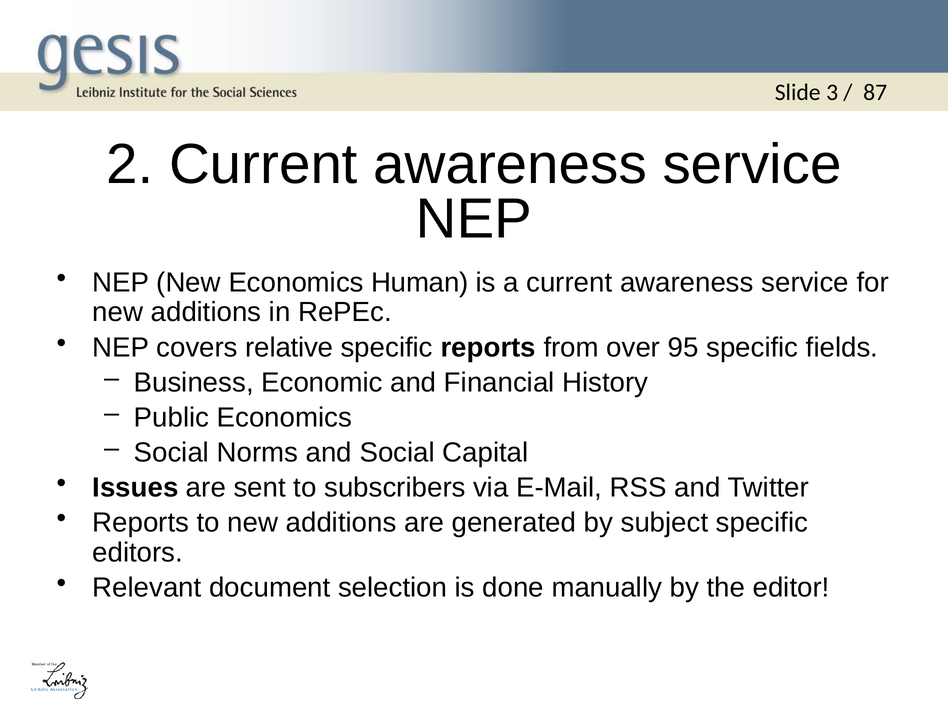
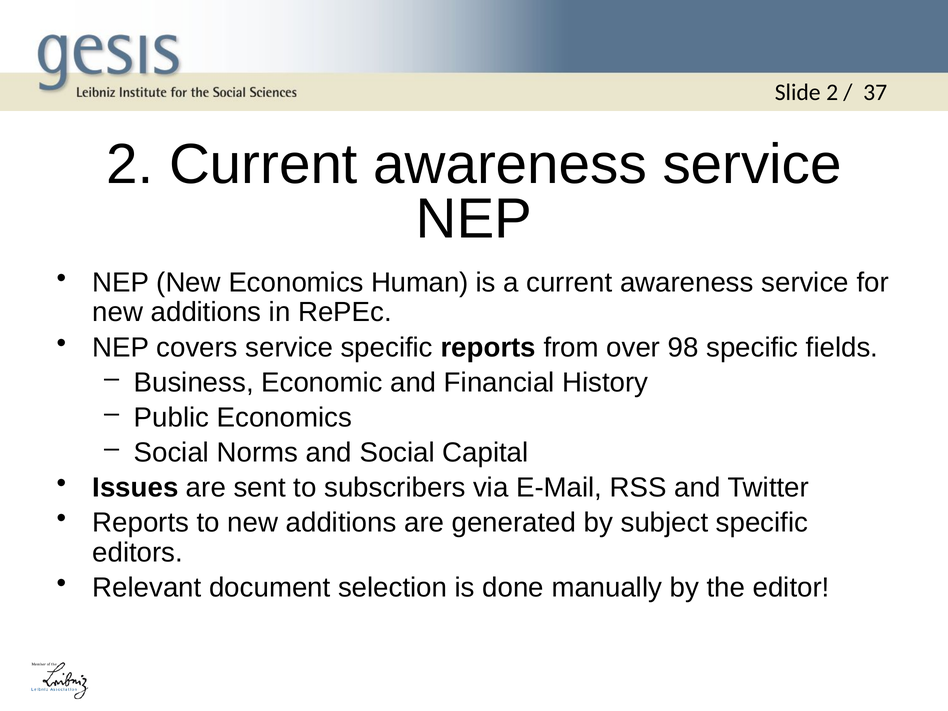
Slide 3: 3 -> 2
87: 87 -> 37
covers relative: relative -> service
95: 95 -> 98
